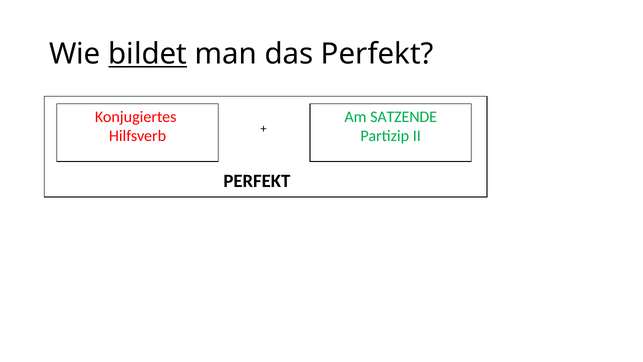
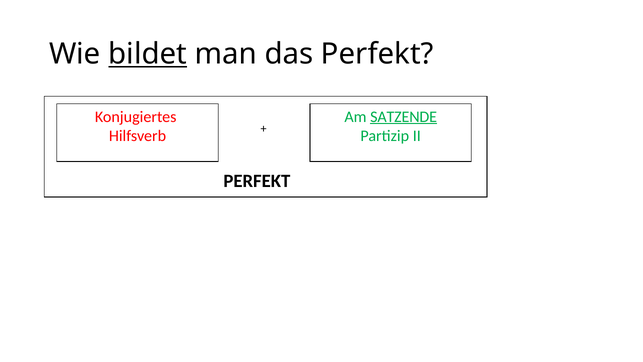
SATZENDE underline: none -> present
